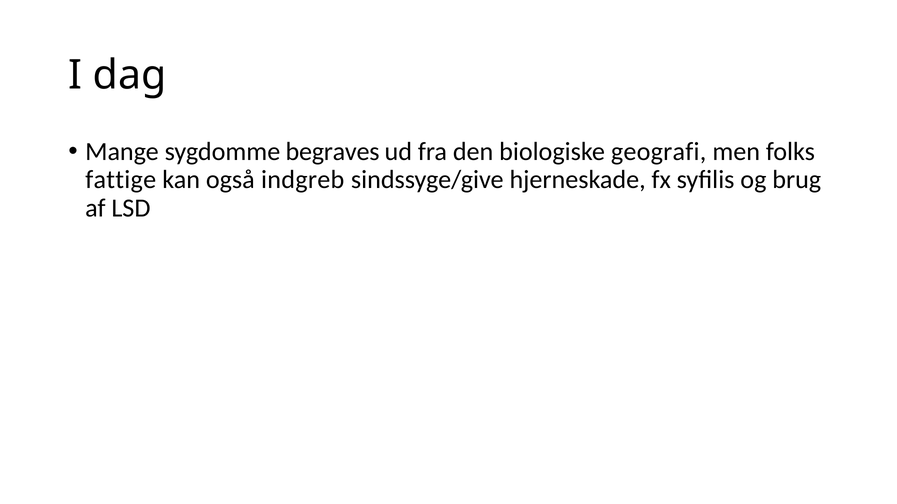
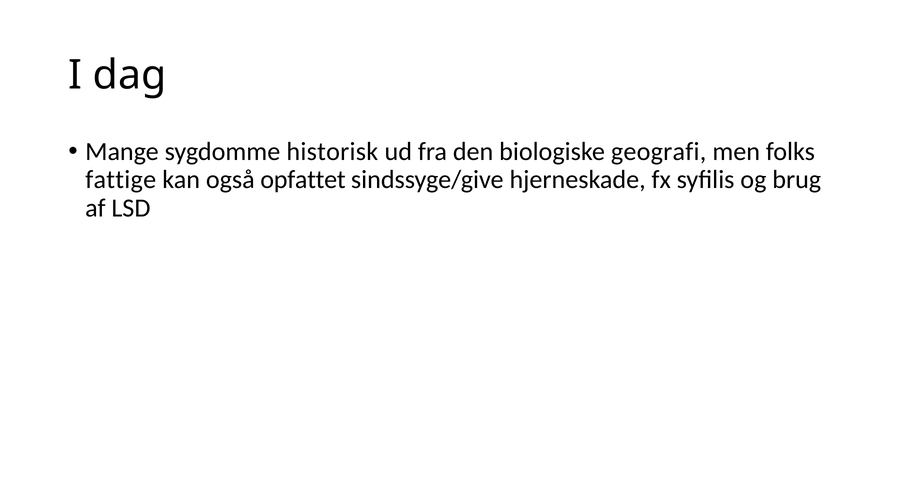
begraves: begraves -> historisk
indgreb: indgreb -> opfattet
